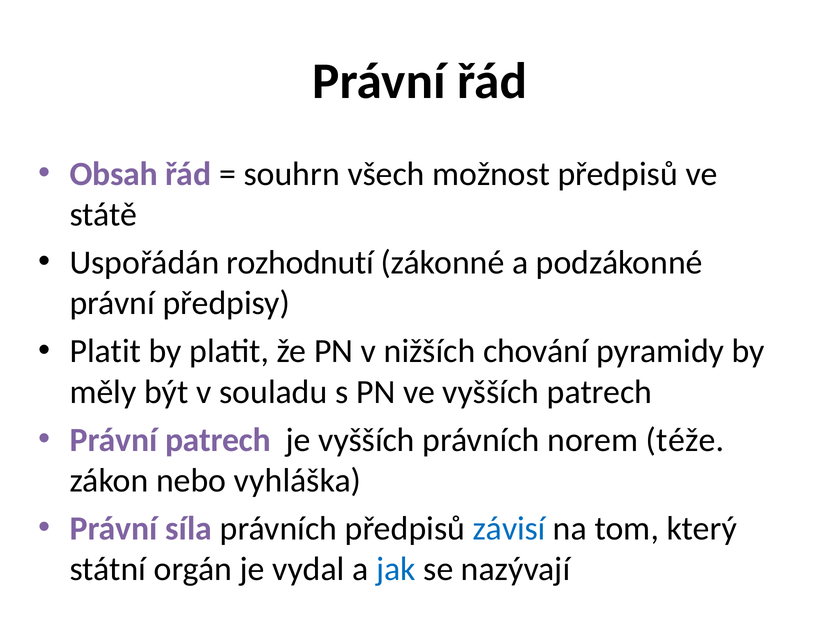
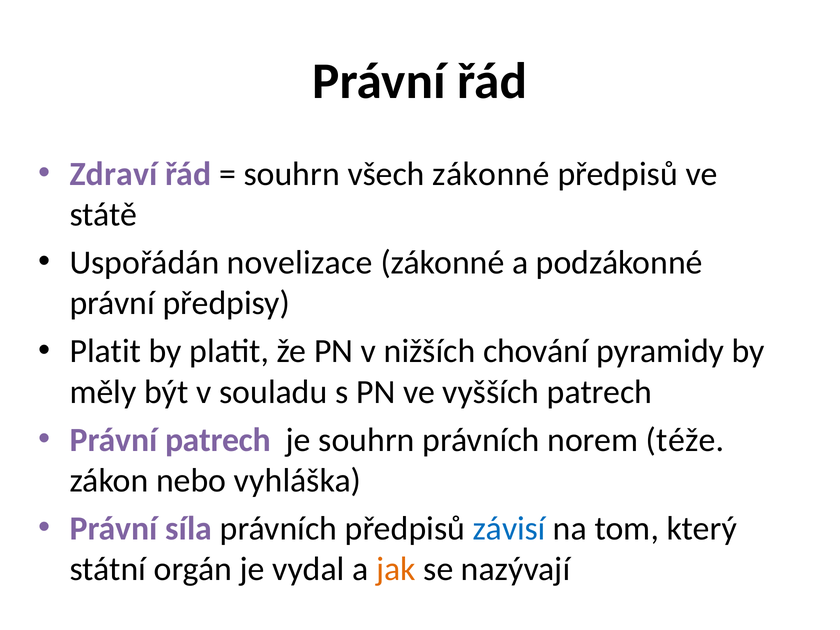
Obsah: Obsah -> Zdraví
všech možnost: možnost -> zákonné
rozhodnutí: rozhodnutí -> novelizace
je vyšších: vyšších -> souhrn
jak colour: blue -> orange
